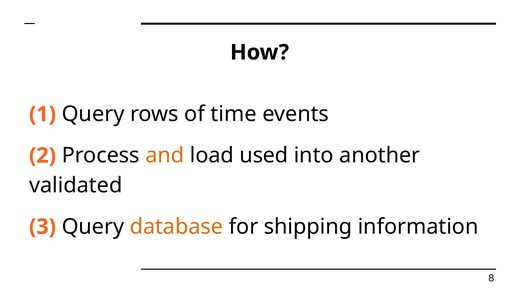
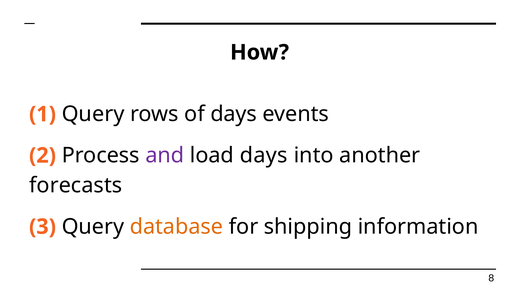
of time: time -> days
and colour: orange -> purple
load used: used -> days
validated: validated -> forecasts
